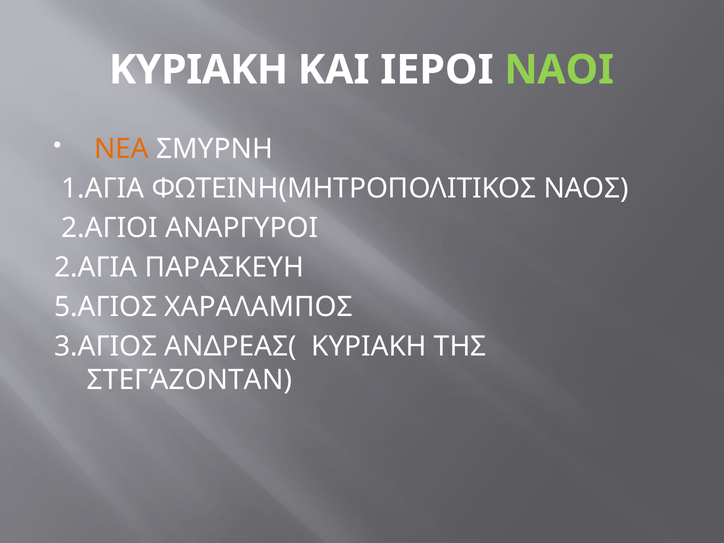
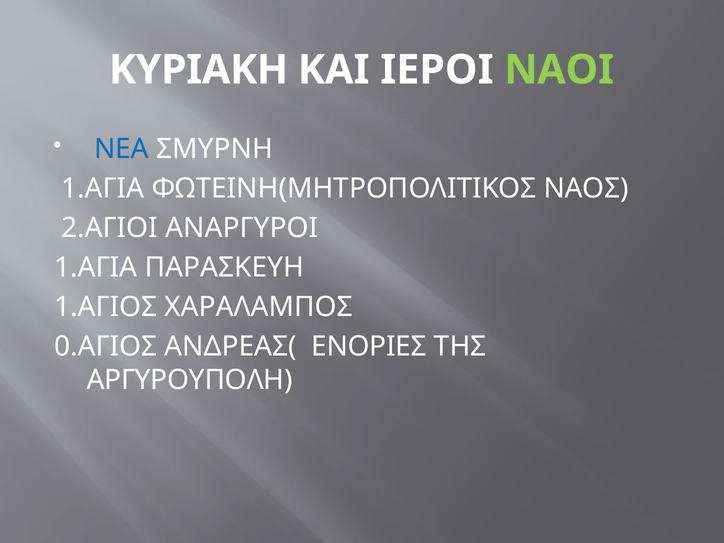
ΝΕΑ colour: orange -> blue
2.ΑΓΙΑ at (96, 267): 2.ΑΓΙΑ -> 1.ΑΓΙΑ
5.ΑΓΙΟΣ: 5.ΑΓΙΟΣ -> 1.ΑΓΙΟΣ
3.ΑΓΙΟΣ: 3.ΑΓΙΟΣ -> 0.ΑΓΙΟΣ
ΑΝΔΡΕΑΣ( ΚΥΡΙΑΚΗ: ΚΥΡΙΑΚΗ -> ΕΝΟΡΙΕΣ
ΣΤΕΓΆΖΟΝΤΑΝ: ΣΤΕΓΆΖΟΝΤΑΝ -> ΑΡΓΥΡΟΥΠΟΛΗ
